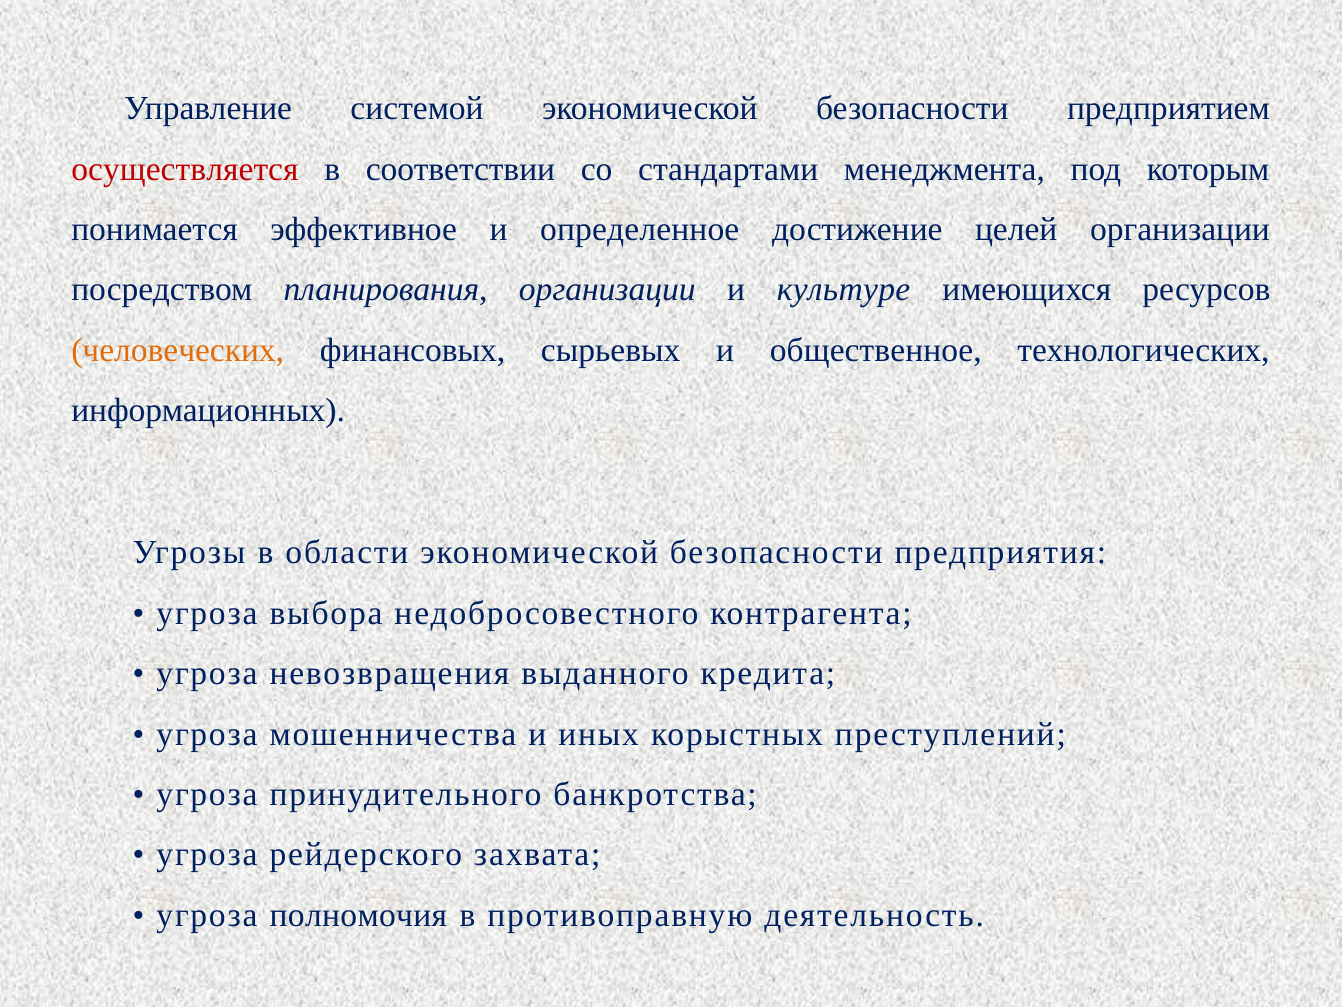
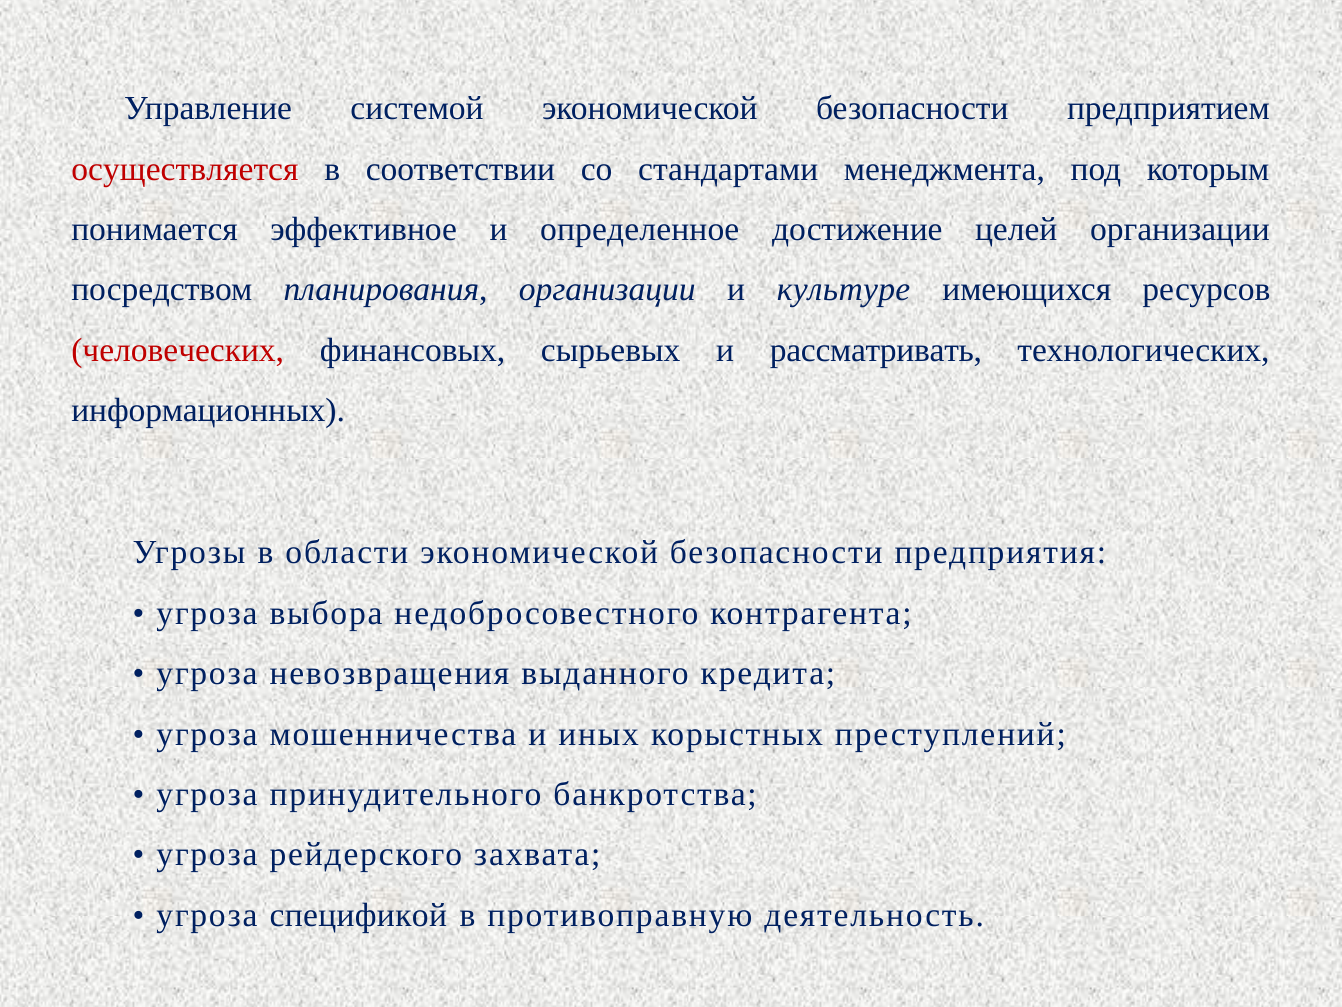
человеческих colour: orange -> red
общественное: общественное -> рассматривать
полномочия: полномочия -> спецификой
